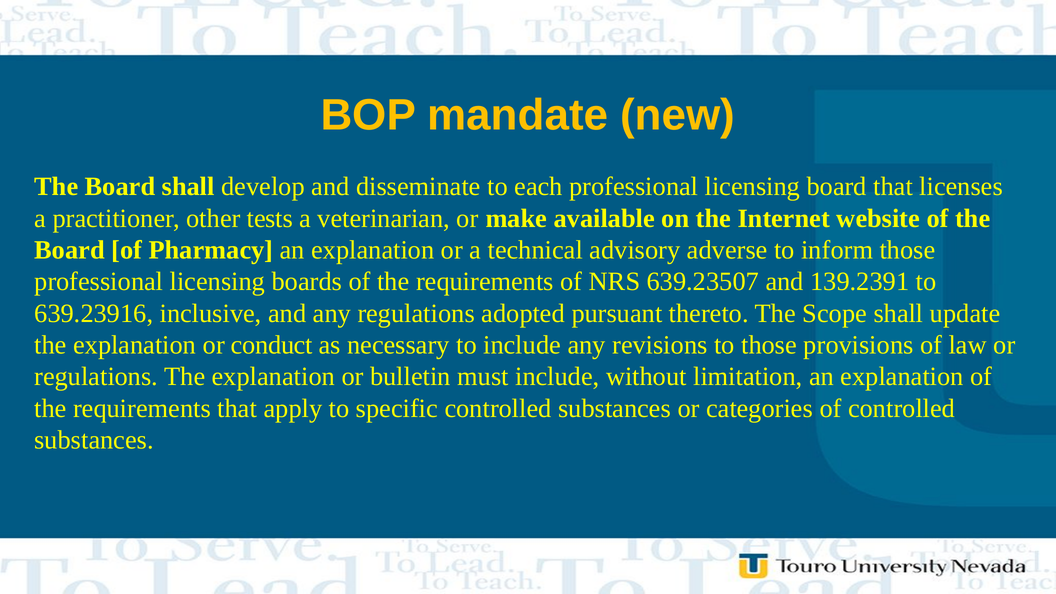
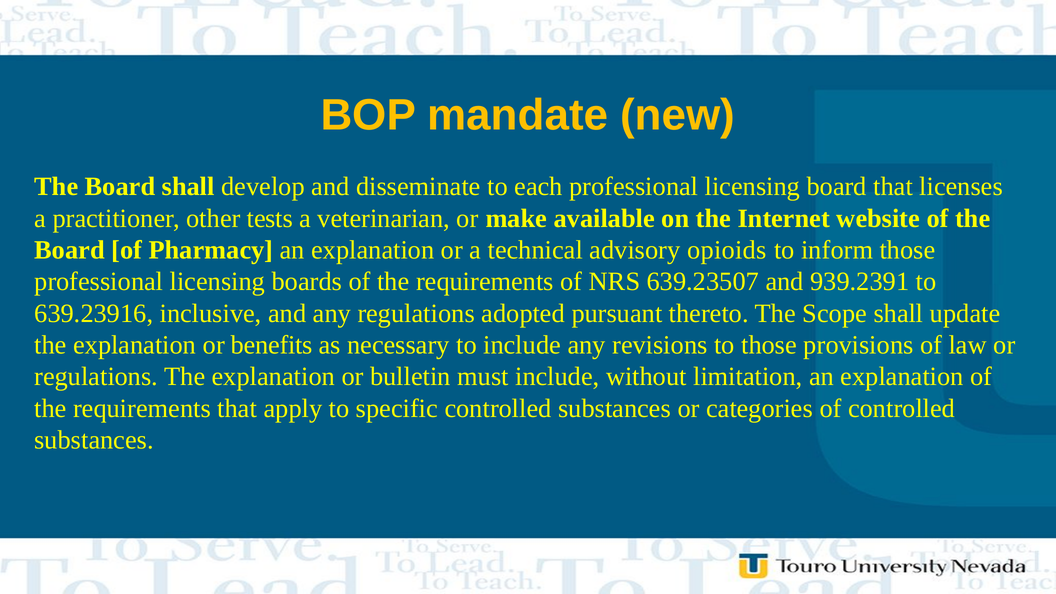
adverse: adverse -> opioids
139.2391: 139.2391 -> 939.2391
conduct: conduct -> benefits
